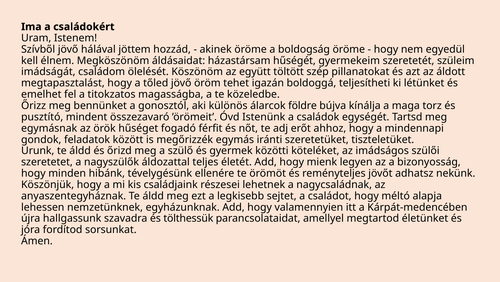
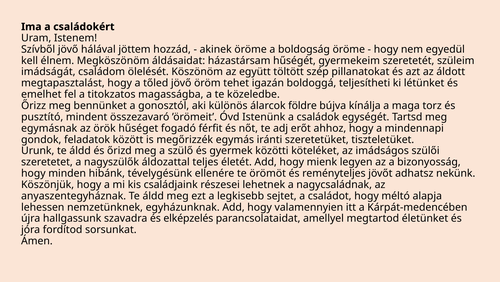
tölthessük: tölthessük -> elképzelés
